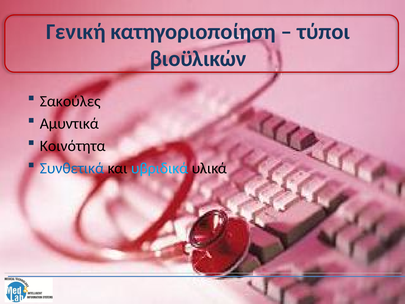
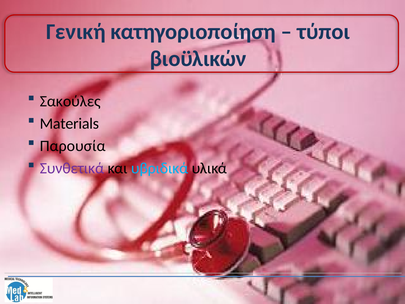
Αμυντικά: Αμυντικά -> Materials
Κοινότητα: Κοινότητα -> Παρουσία
Συνθετικά colour: blue -> purple
